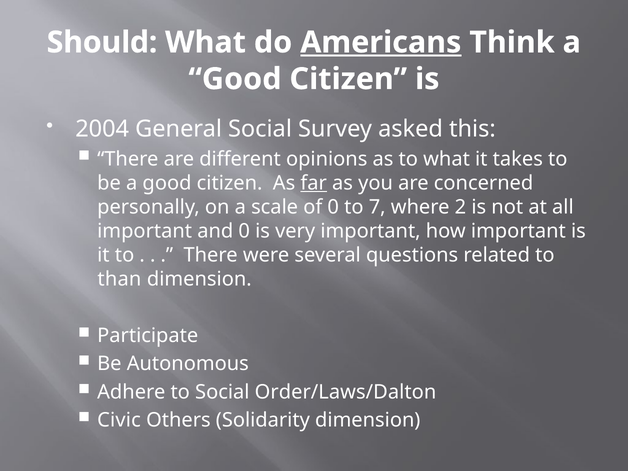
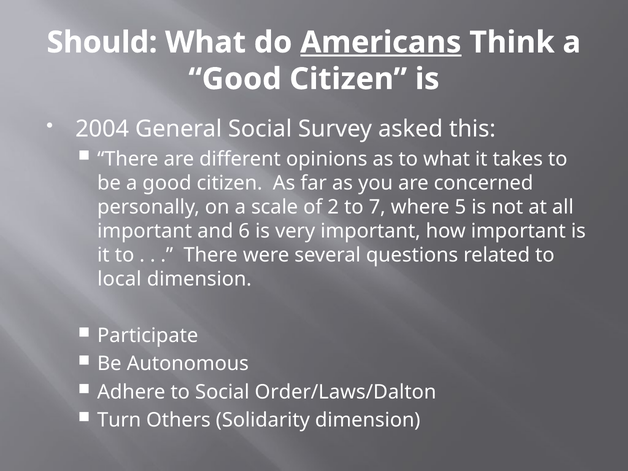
far underline: present -> none
of 0: 0 -> 2
2: 2 -> 5
and 0: 0 -> 6
than: than -> local
Civic: Civic -> Turn
